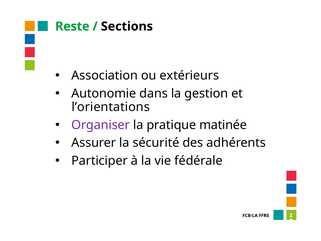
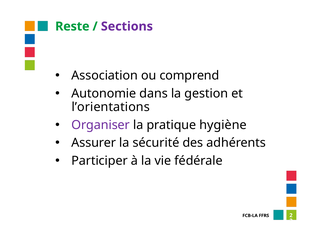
Sections colour: black -> purple
extérieurs: extérieurs -> comprend
matinée: matinée -> hygiène
